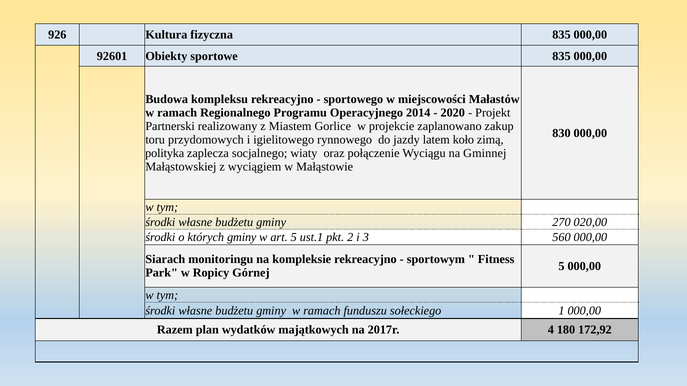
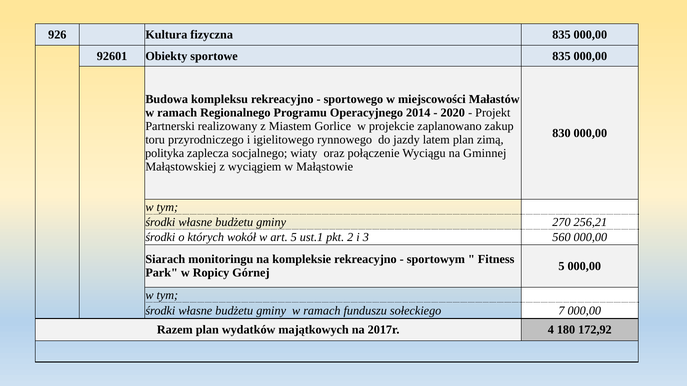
przydomowych: przydomowych -> przyrodniczego
latem koło: koło -> plan
020,00: 020,00 -> 256,21
których gminy: gminy -> wokół
1: 1 -> 7
